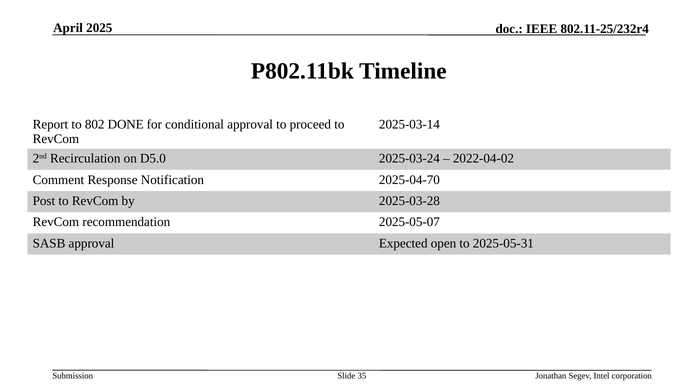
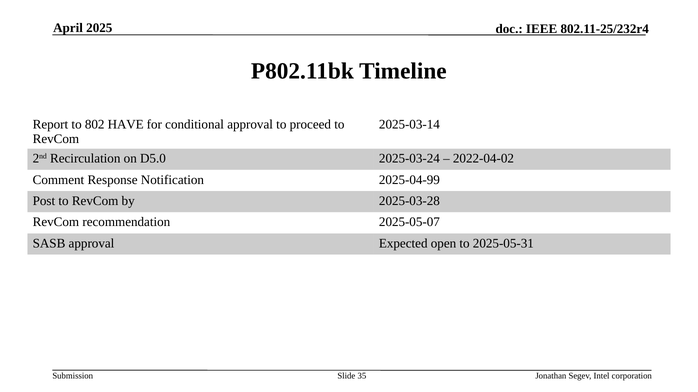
DONE: DONE -> HAVE
2025-04-70: 2025-04-70 -> 2025-04-99
